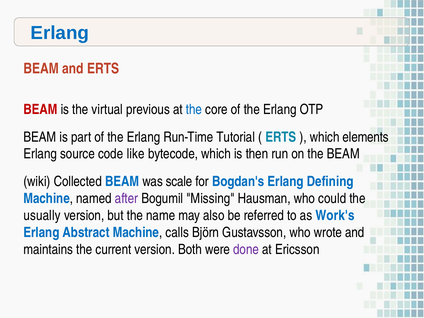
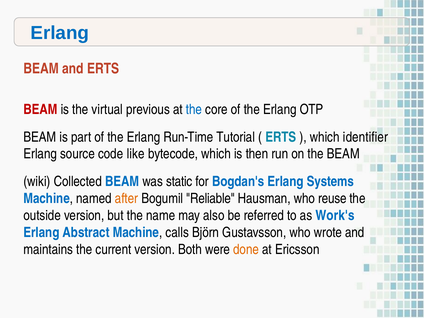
elements: elements -> identifier
scale: scale -> static
Defining: Defining -> Systems
after colour: purple -> orange
Missing: Missing -> Reliable
could: could -> reuse
usually: usually -> outside
done colour: purple -> orange
